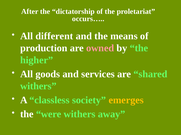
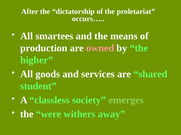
different: different -> smartees
withers at (38, 87): withers -> student
emerges colour: yellow -> light green
